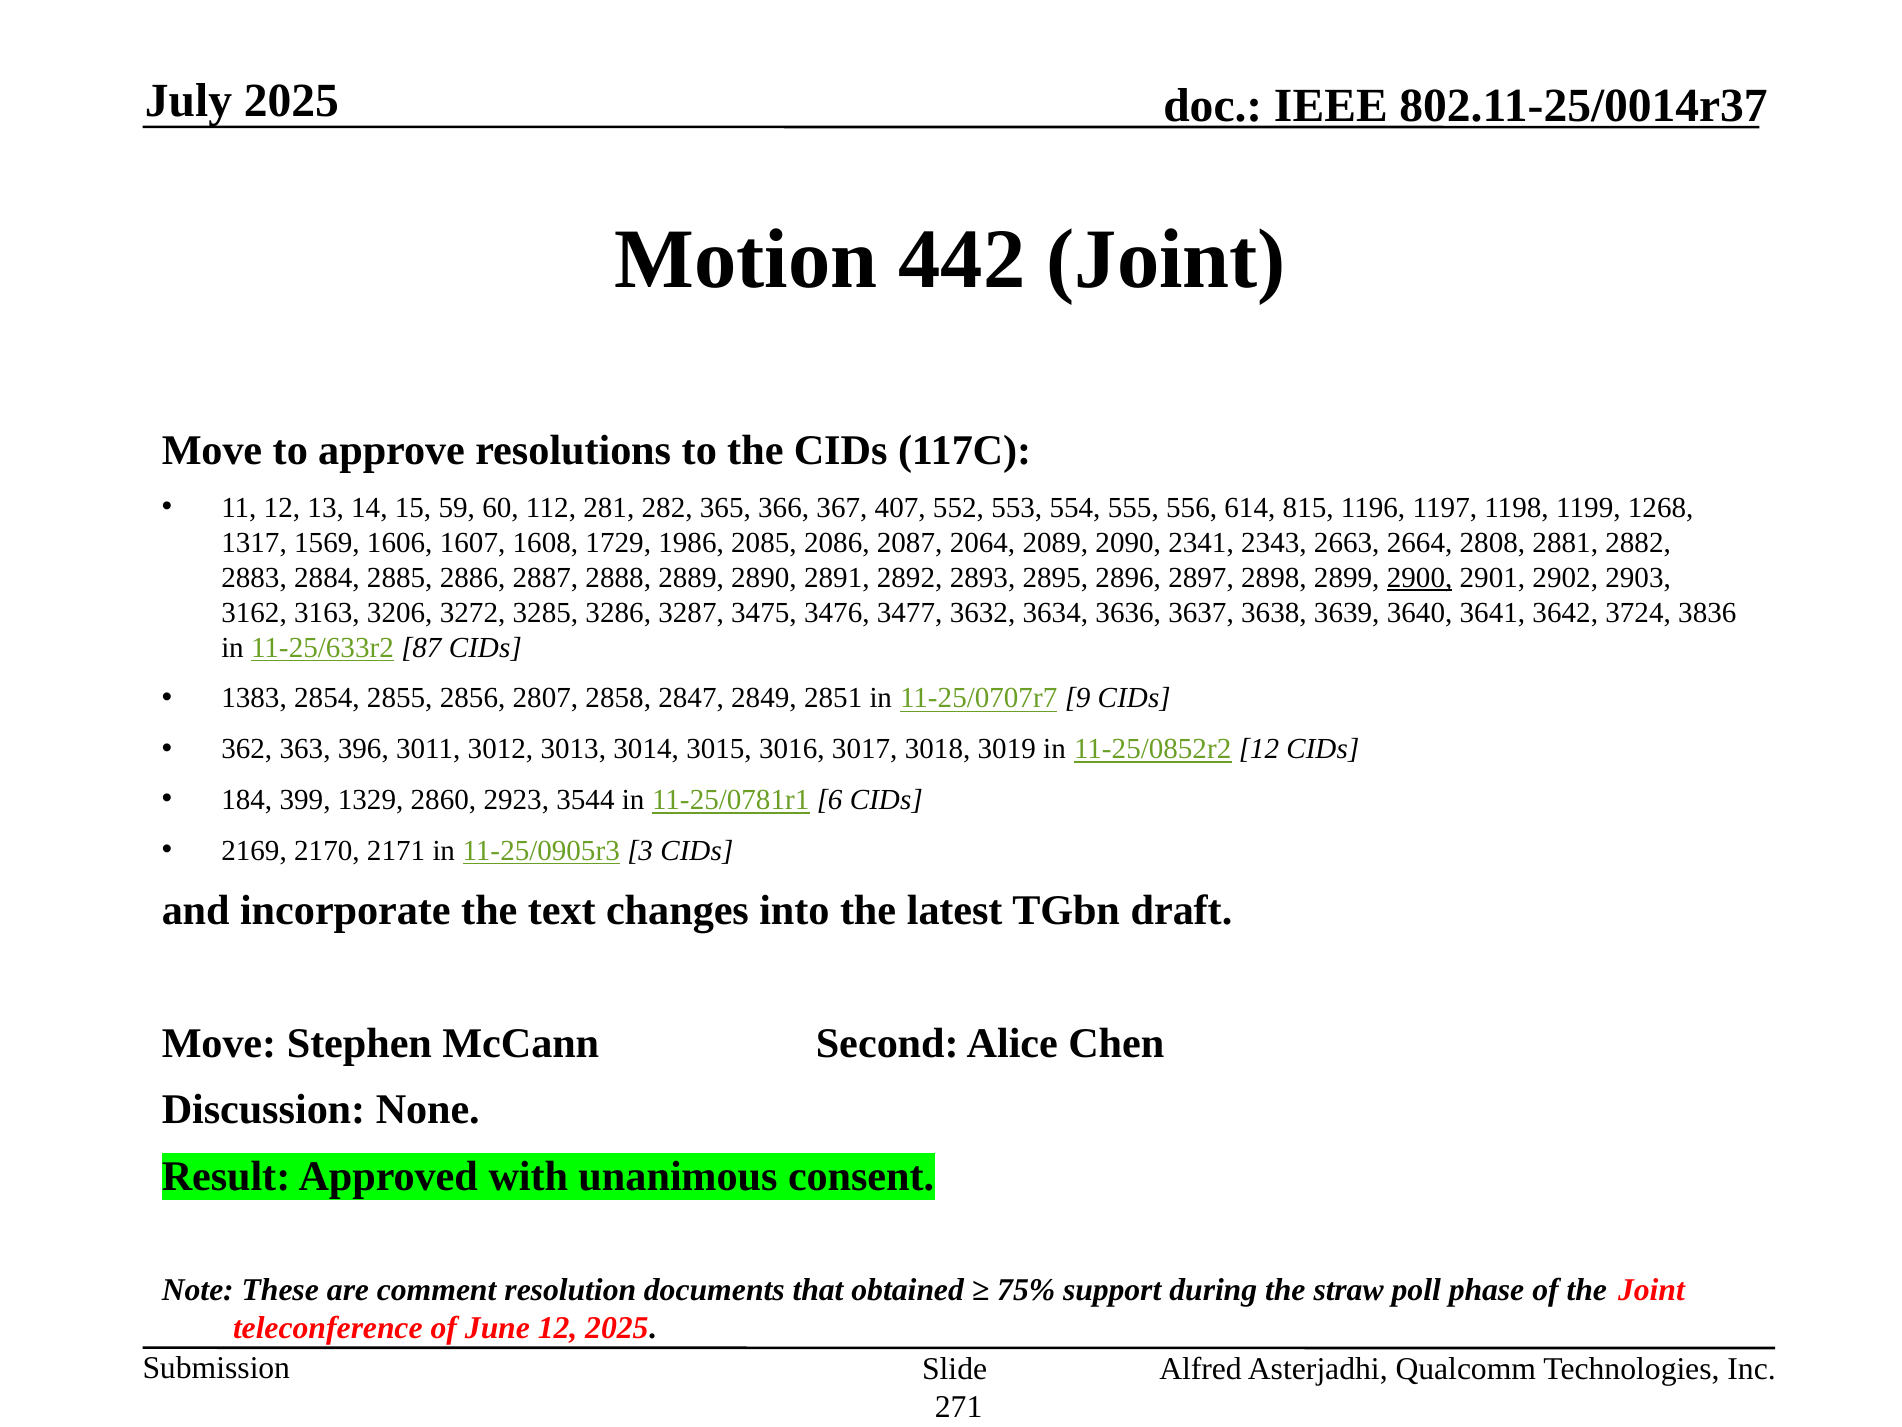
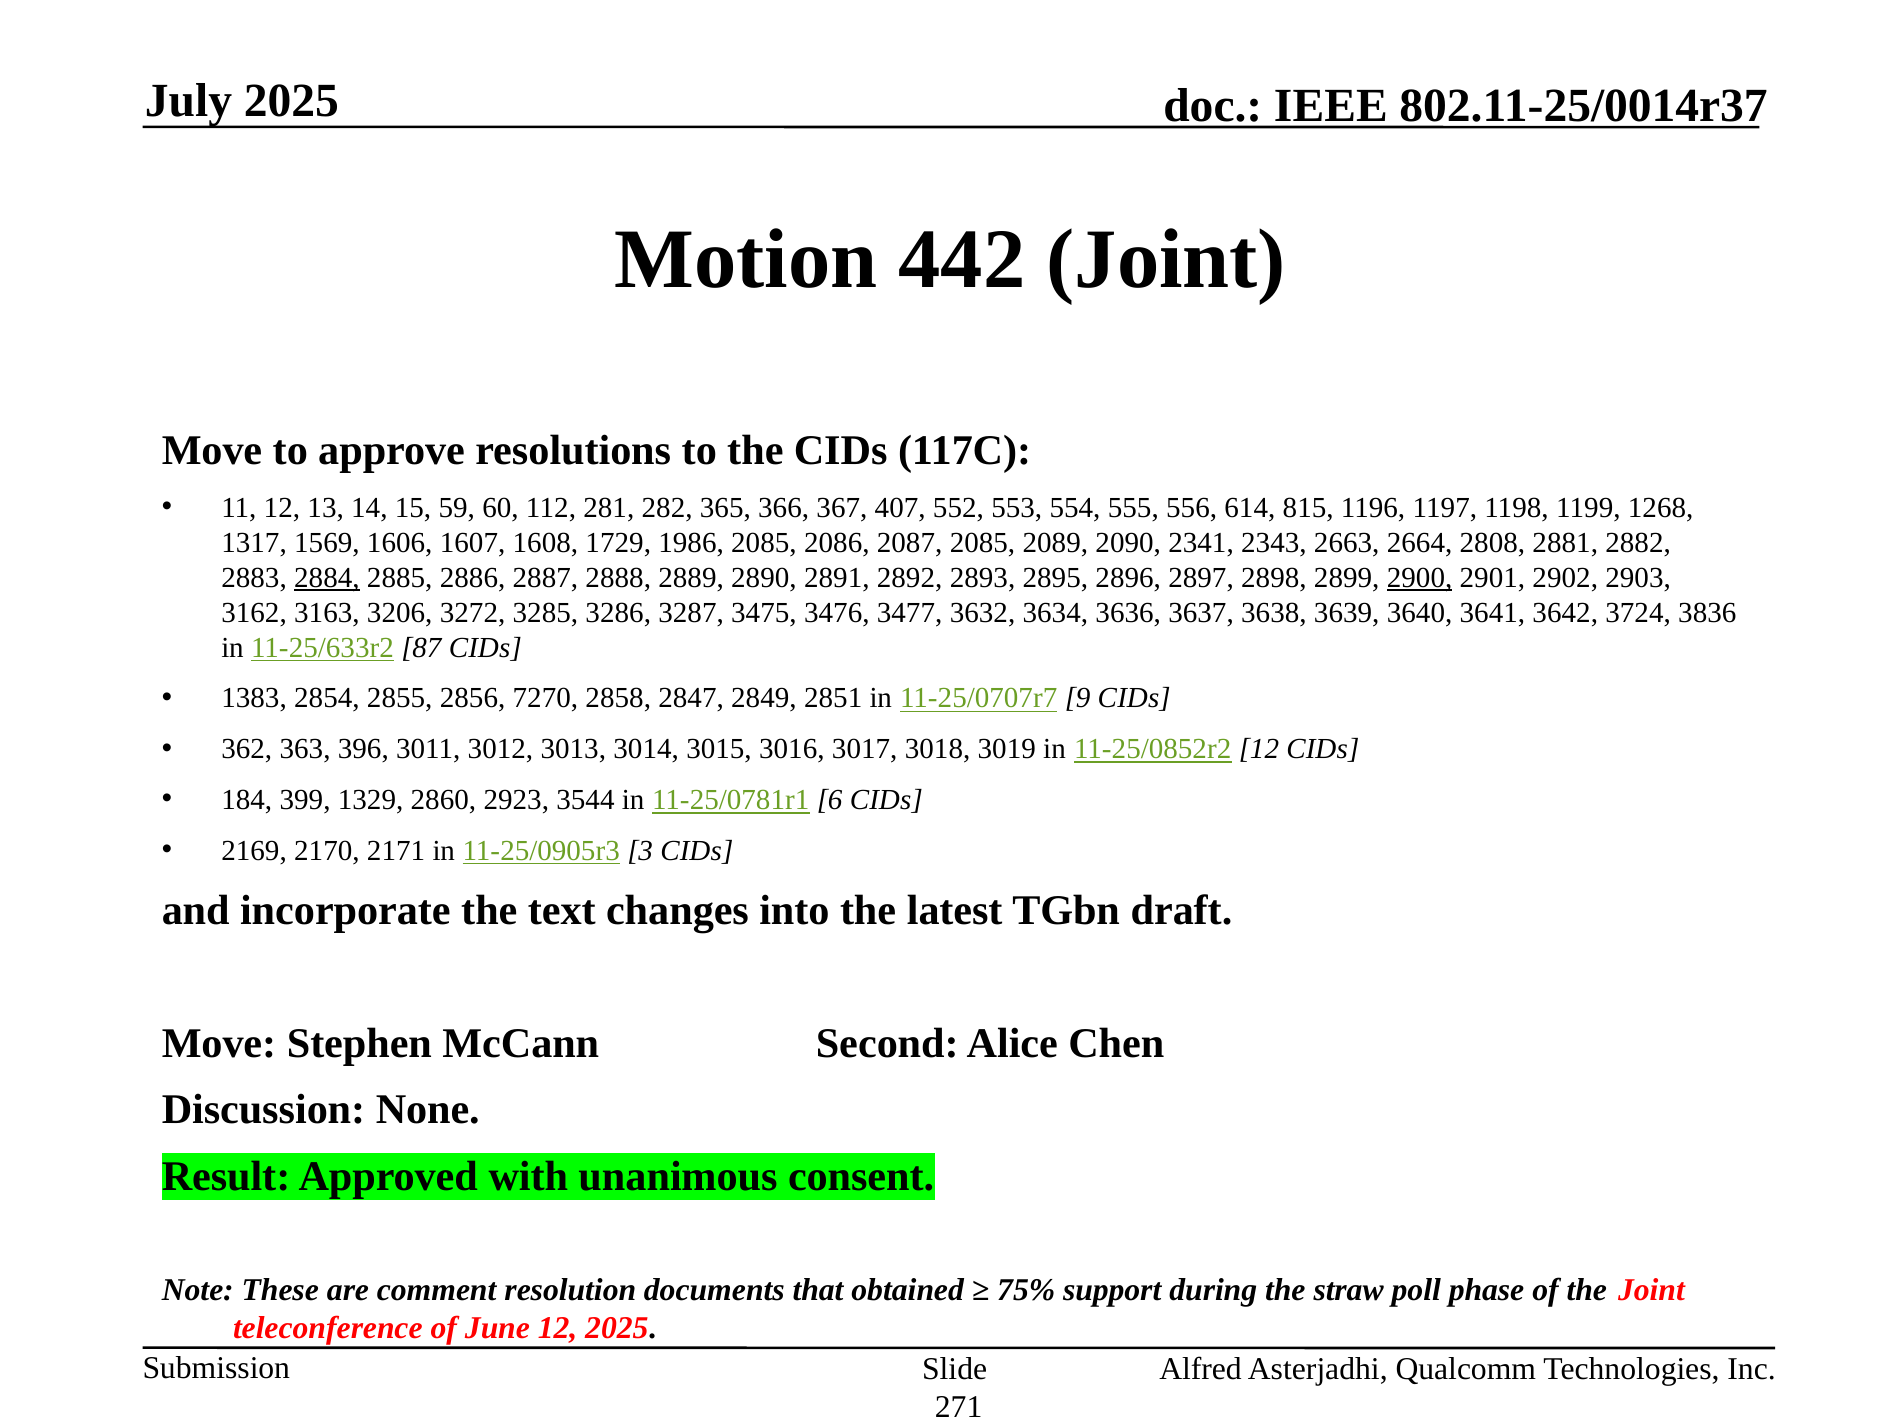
2087 2064: 2064 -> 2085
2884 underline: none -> present
2807: 2807 -> 7270
